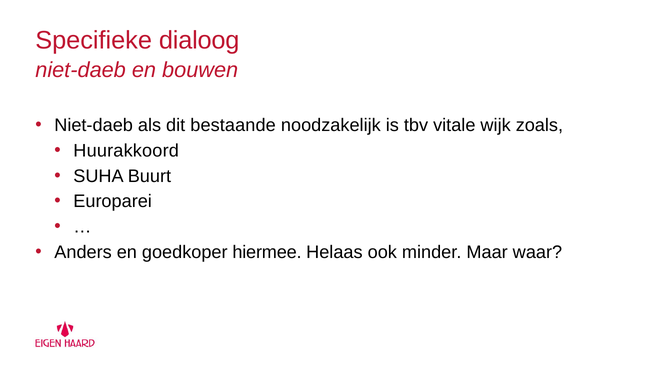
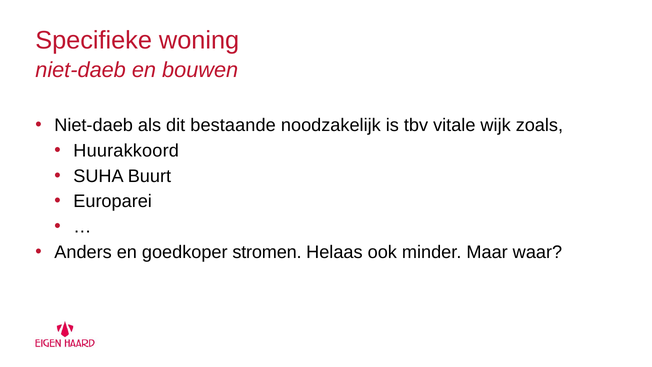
dialoog: dialoog -> woning
hiermee: hiermee -> stromen
